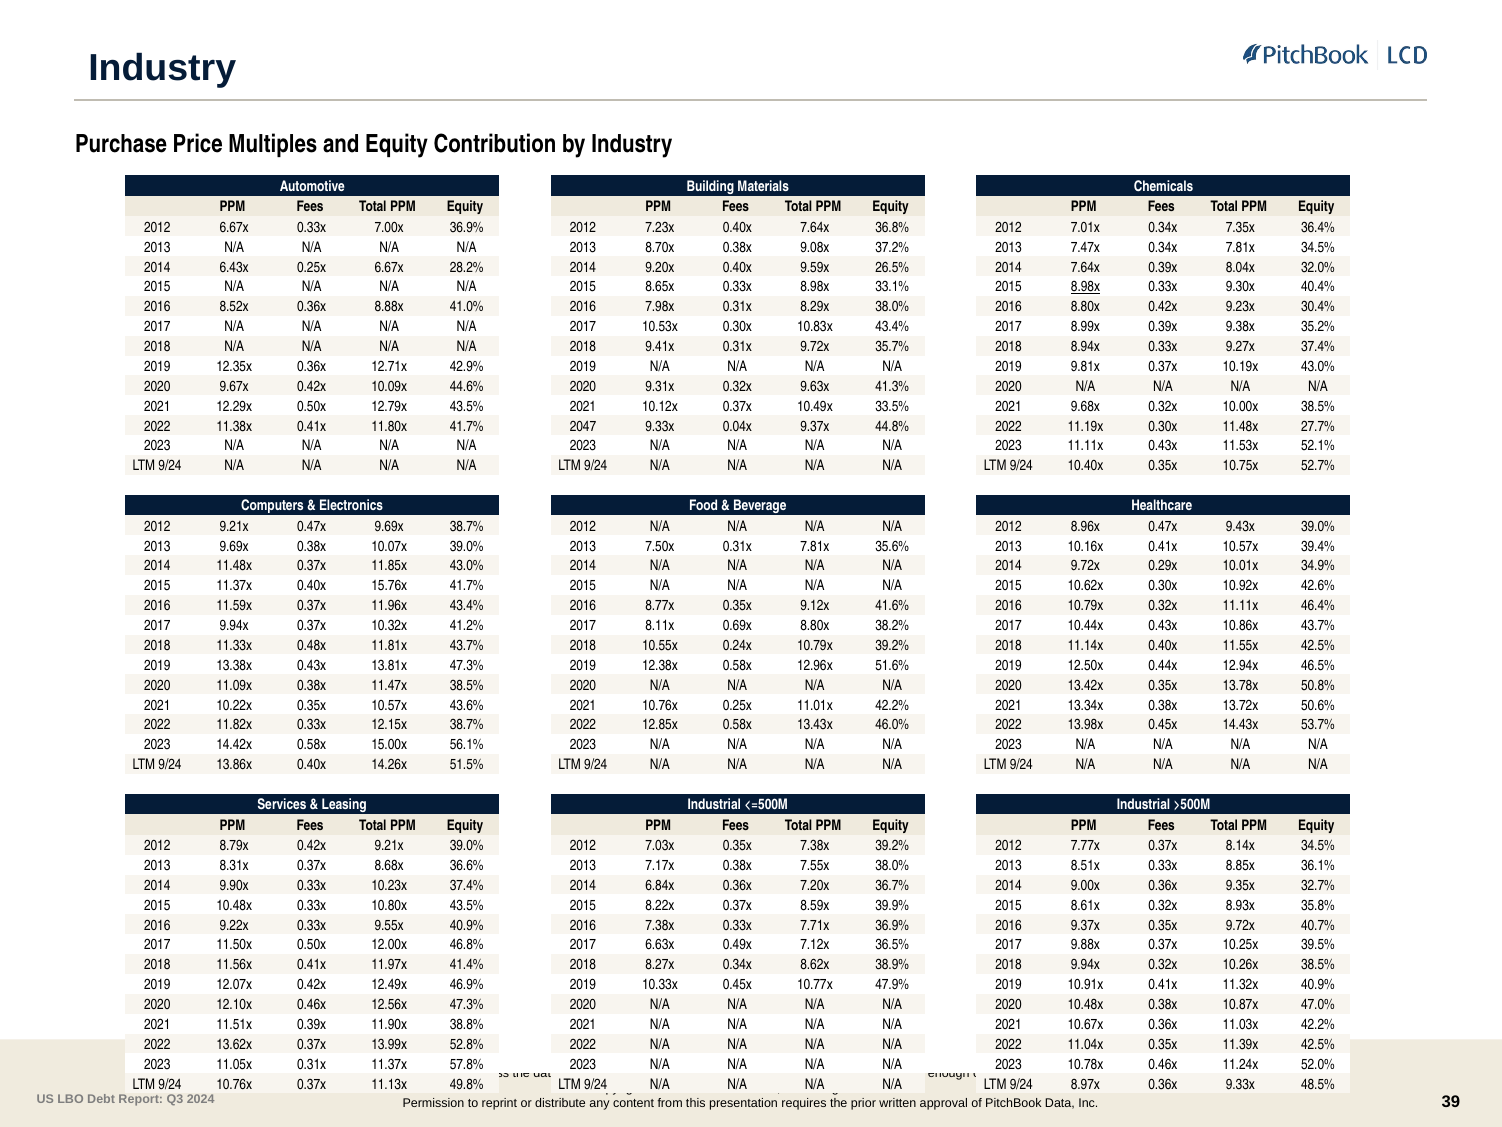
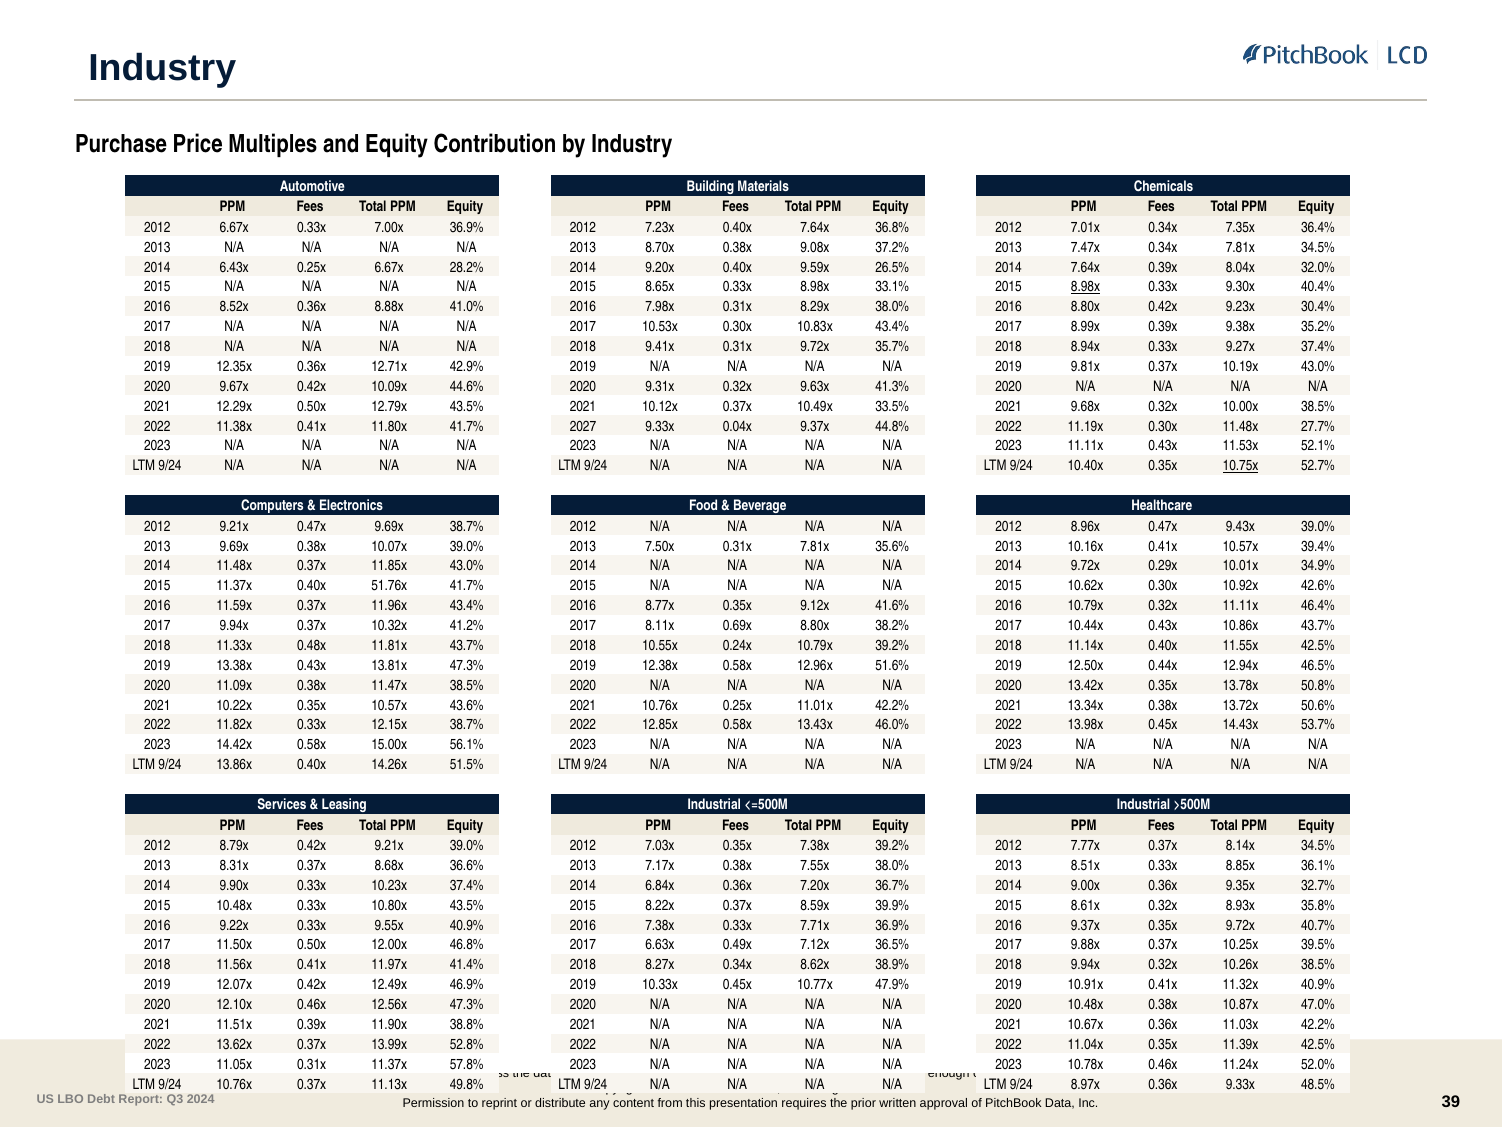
2047: 2047 -> 2027
10.75x underline: none -> present
15.76x: 15.76x -> 51.76x
